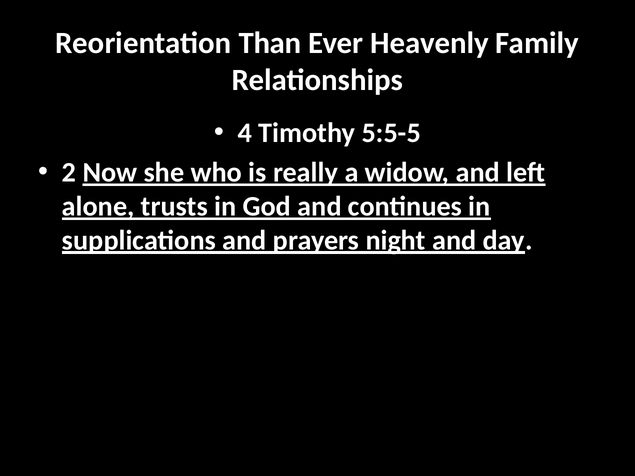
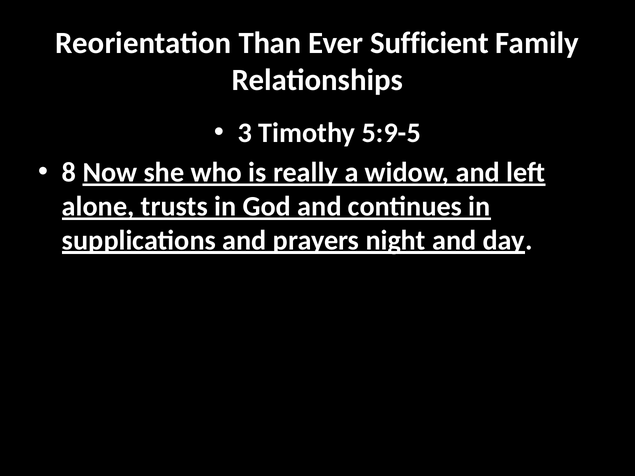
Heavenly: Heavenly -> Sufficient
4: 4 -> 3
5:5-5: 5:5-5 -> 5:9-5
2: 2 -> 8
